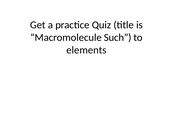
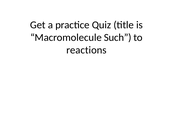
elements: elements -> reactions
